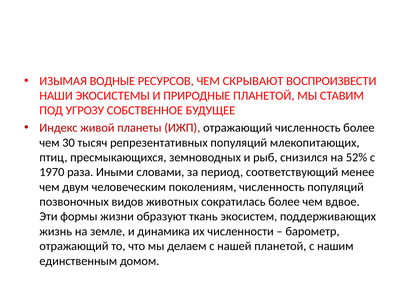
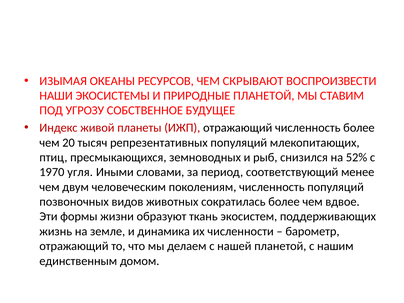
ВОДНЫЕ: ВОДНЫЕ -> ОКЕАНЫ
30: 30 -> 20
раза: раза -> угля
